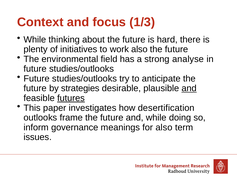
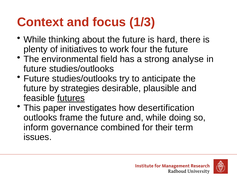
work also: also -> four
and at (189, 88) underline: present -> none
meanings: meanings -> combined
for also: also -> their
